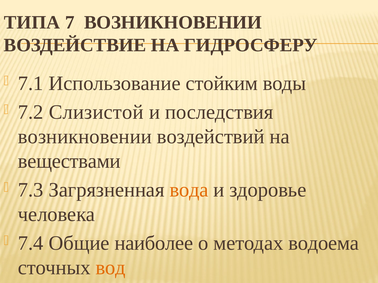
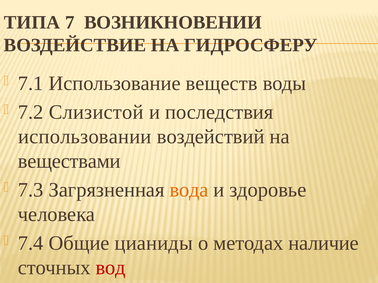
стойким: стойким -> веществ
возникновении at (85, 137): возникновении -> использовании
наиболее: наиболее -> цианиды
водоема: водоема -> наличие
вод colour: orange -> red
